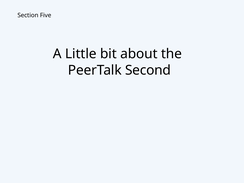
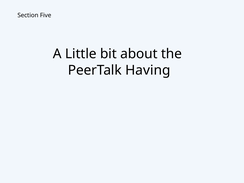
Second: Second -> Having
